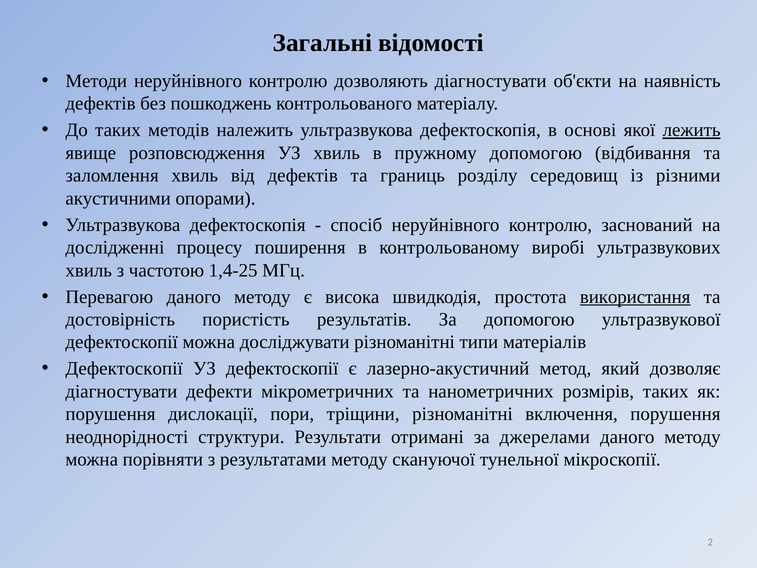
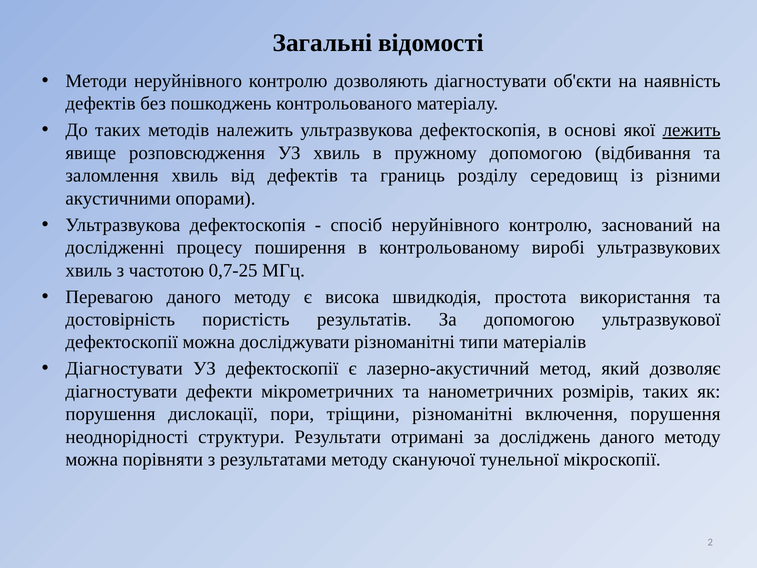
1,4-25: 1,4-25 -> 0,7-25
використання underline: present -> none
Дефектоскопії at (124, 369): Дефектоскопії -> Діагностувати
джерелами: джерелами -> досліджень
